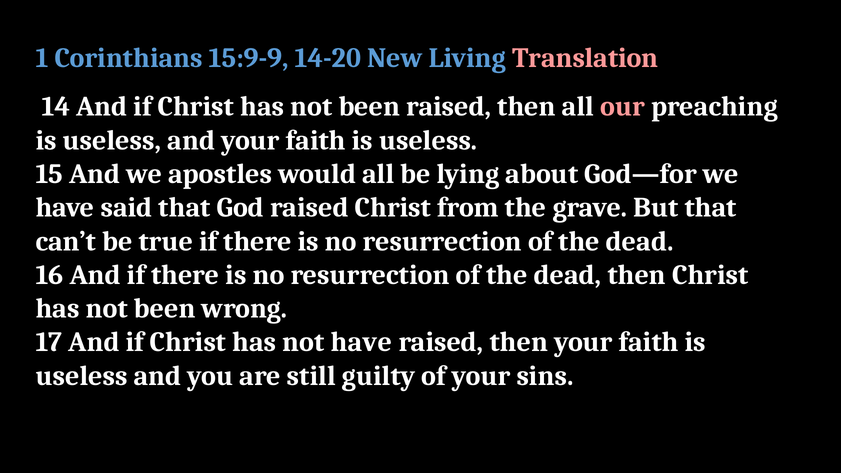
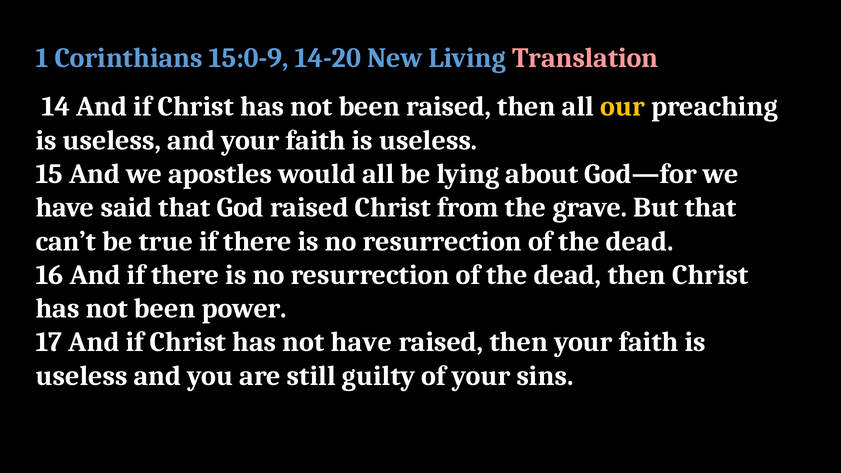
15:9-9: 15:9-9 -> 15:0-9
our colour: pink -> yellow
wrong: wrong -> power
